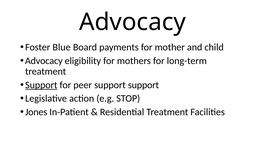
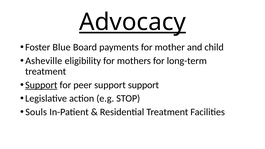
Advocacy at (132, 22) underline: none -> present
Advocacy at (44, 61): Advocacy -> Asheville
Jones: Jones -> Souls
